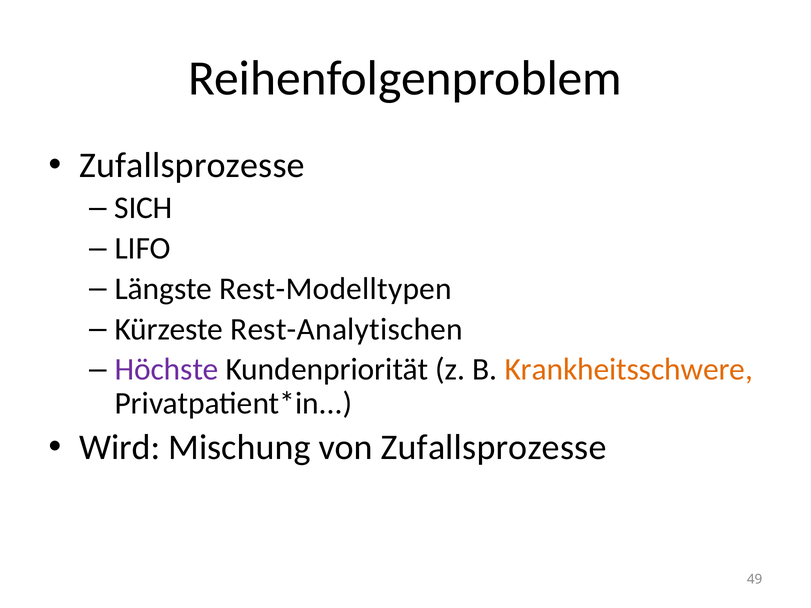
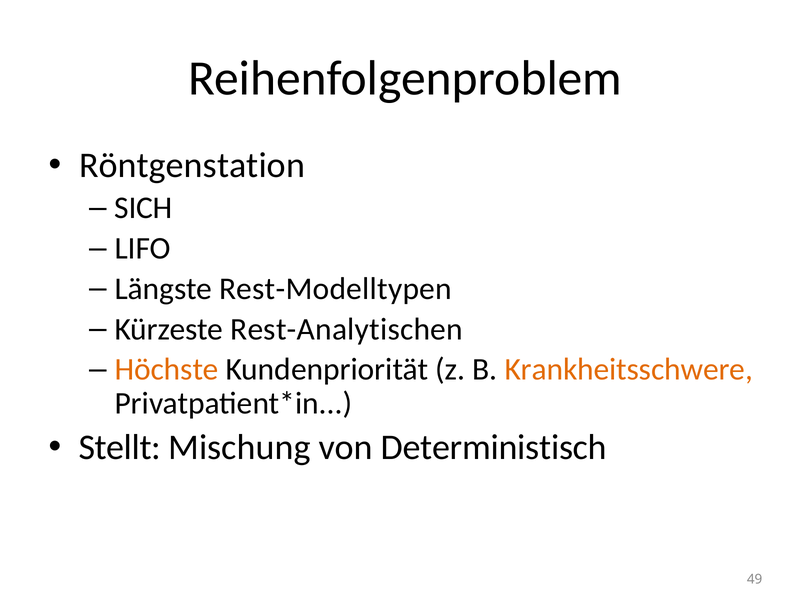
Zufallsprozesse at (192, 165): Zufallsprozesse -> Röntgenstation
Höchste colour: purple -> orange
Wird: Wird -> Stellt
von Zufallsprozesse: Zufallsprozesse -> Deterministisch
